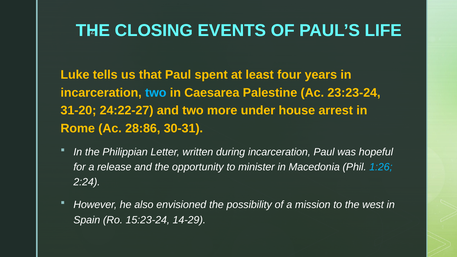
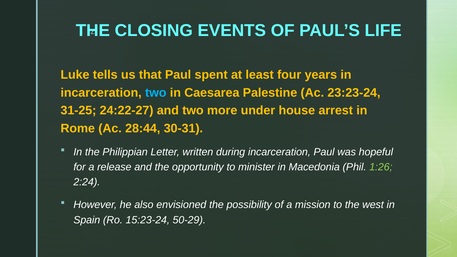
31-20: 31-20 -> 31-25
28:86: 28:86 -> 28:44
1:26 colour: light blue -> light green
14-29: 14-29 -> 50-29
